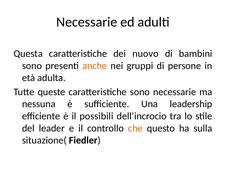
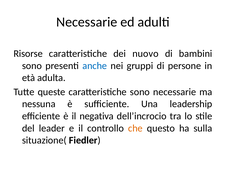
Questa: Questa -> Risorse
anche colour: orange -> blue
possibili: possibili -> negativa
